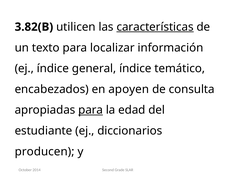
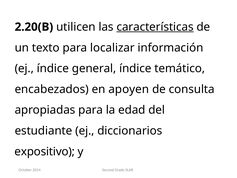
3.82(B: 3.82(B -> 2.20(B
para at (91, 110) underline: present -> none
producen: producen -> expositivo
